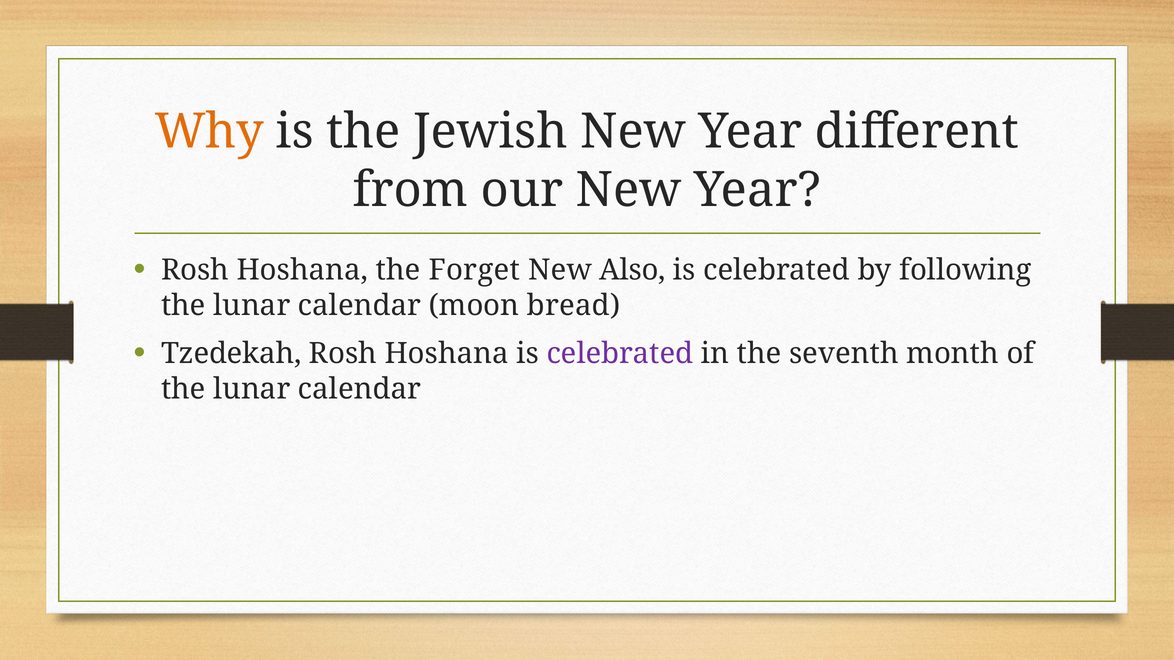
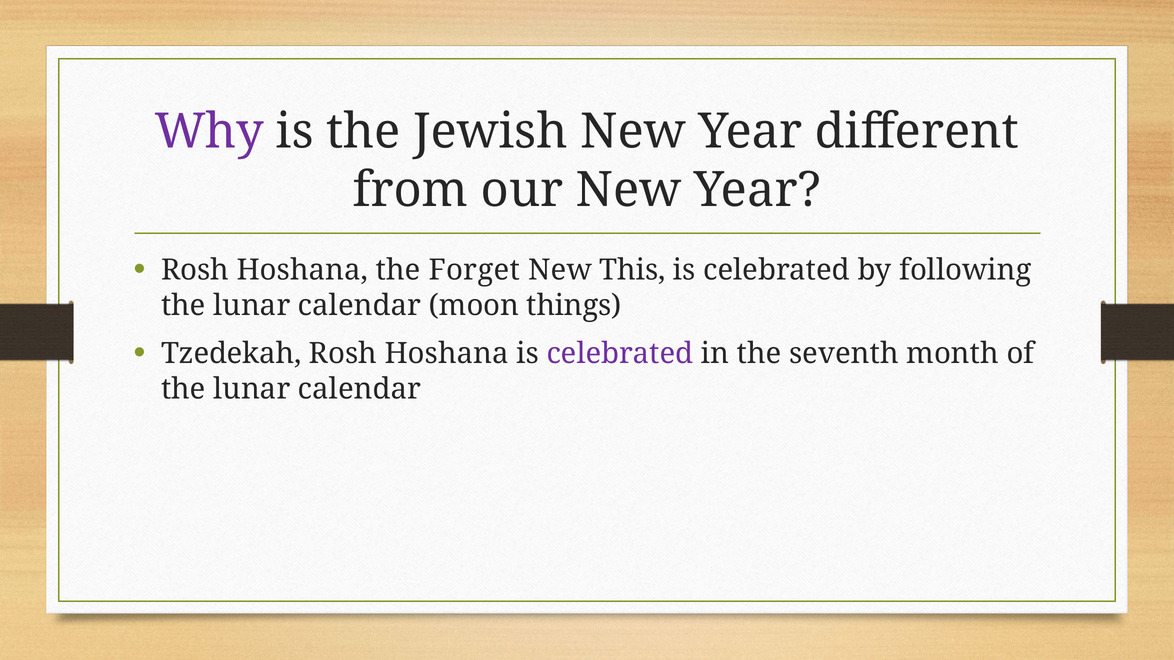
Why colour: orange -> purple
Also: Also -> This
bread: bread -> things
